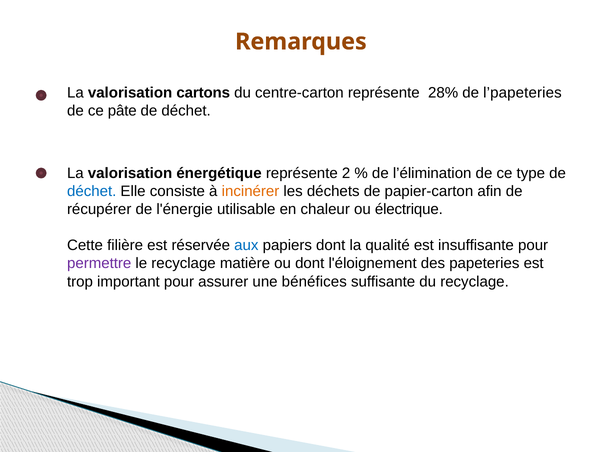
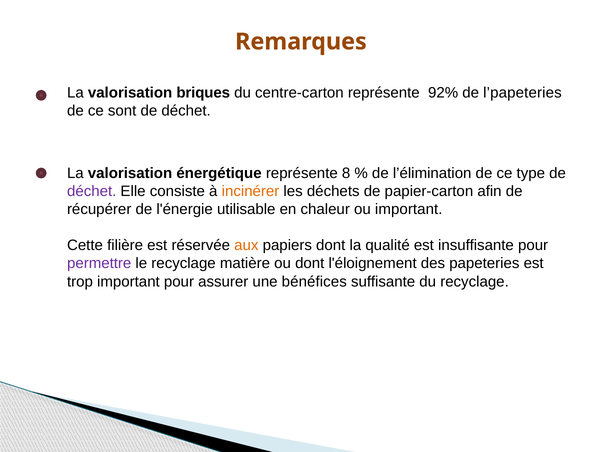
cartons: cartons -> briques
28%: 28% -> 92%
pâte: pâte -> sont
2: 2 -> 8
déchet at (92, 191) colour: blue -> purple
ou électrique: électrique -> important
aux colour: blue -> orange
